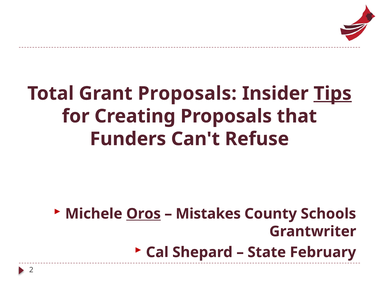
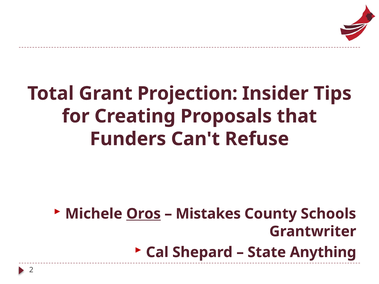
Grant Proposals: Proposals -> Projection
Tips underline: present -> none
February: February -> Anything
